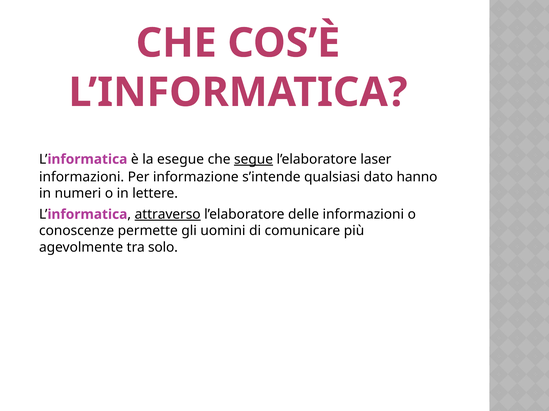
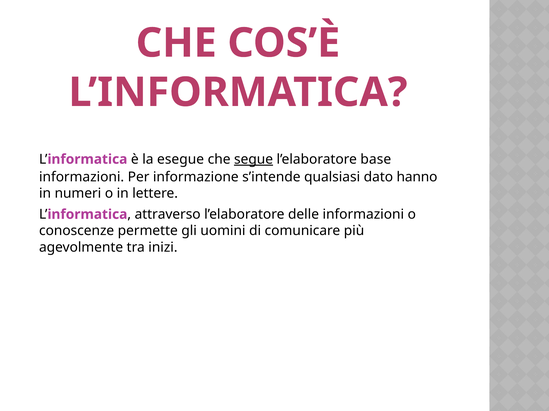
laser: laser -> base
attraverso underline: present -> none
solo: solo -> inizi
